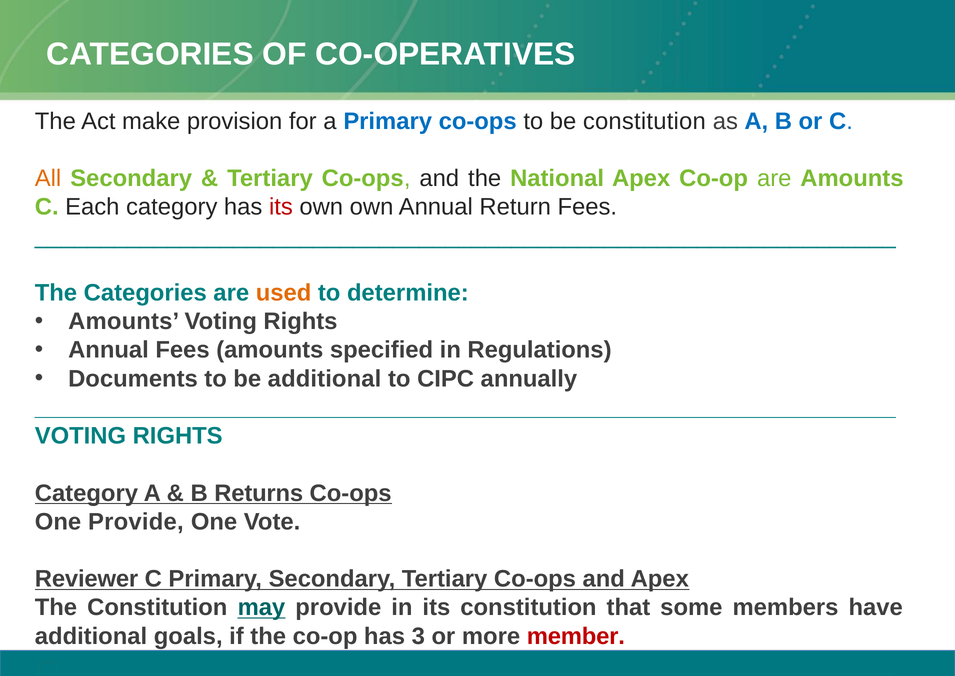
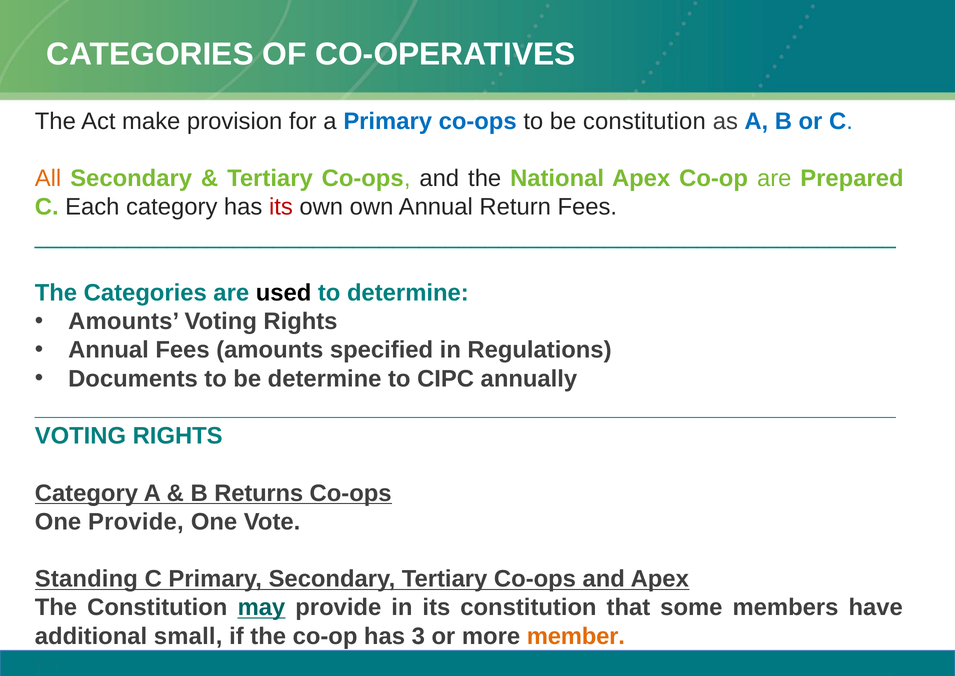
are Amounts: Amounts -> Prepared
used colour: orange -> black
be additional: additional -> determine
Reviewer: Reviewer -> Standing
goals: goals -> small
member colour: red -> orange
